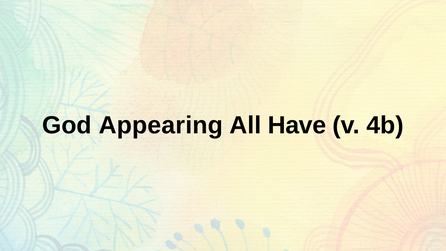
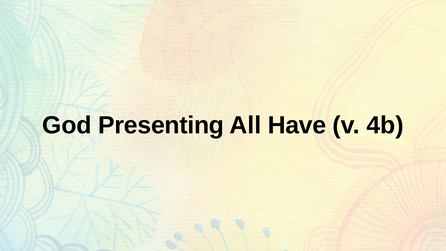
Appearing: Appearing -> Presenting
